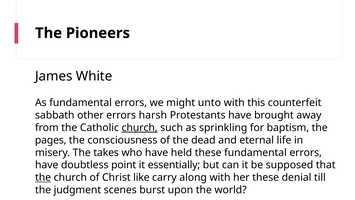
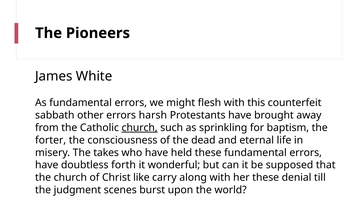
unto: unto -> flesh
pages: pages -> forter
point: point -> forth
essentially: essentially -> wonderful
the at (43, 177) underline: present -> none
